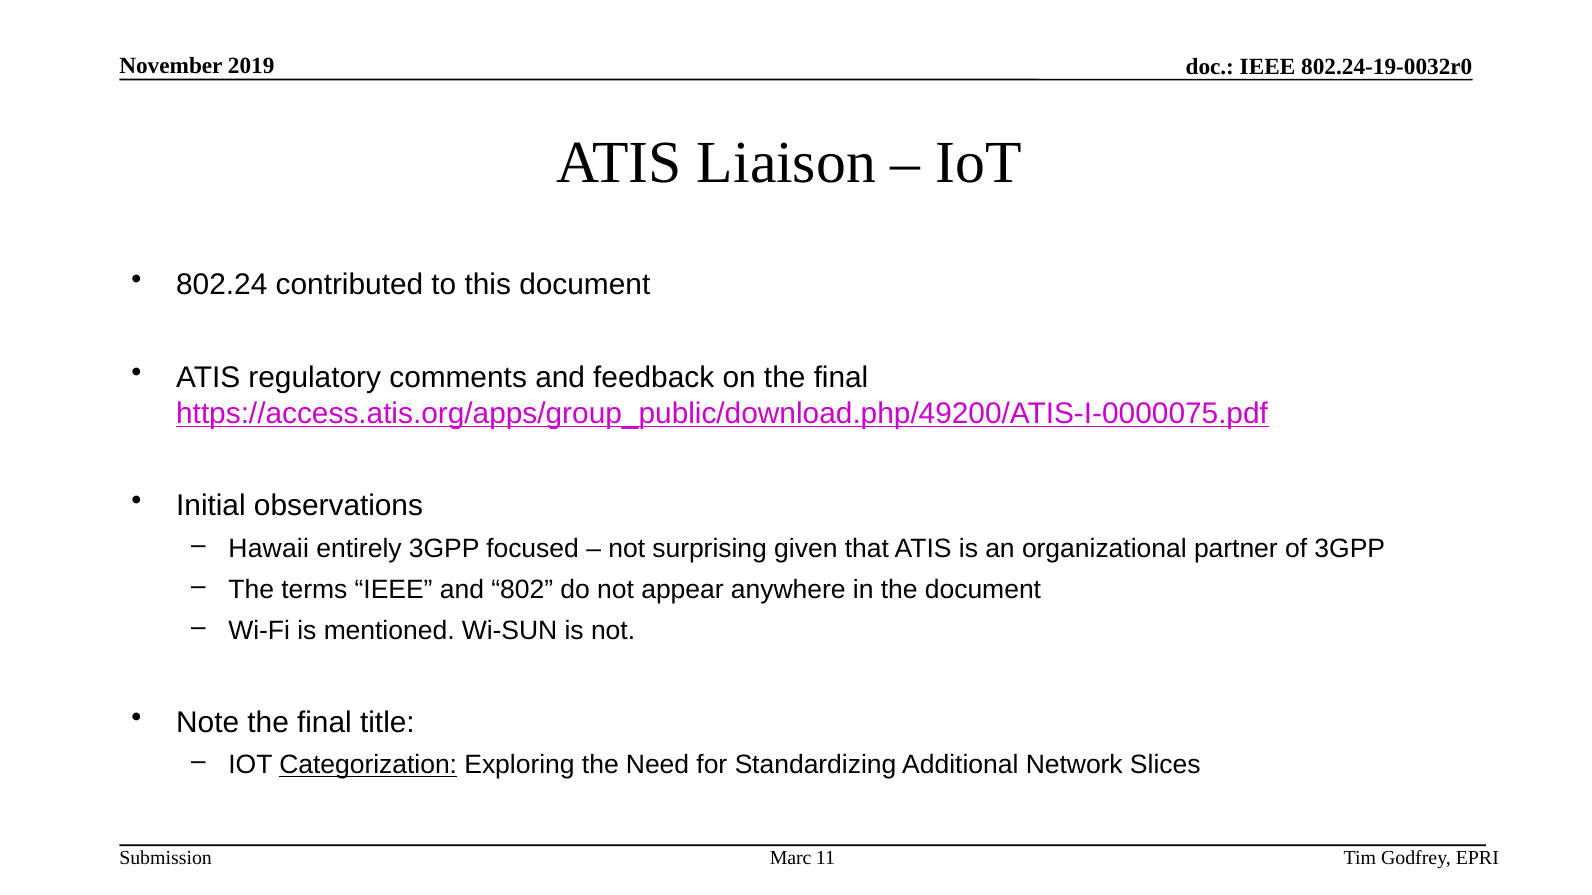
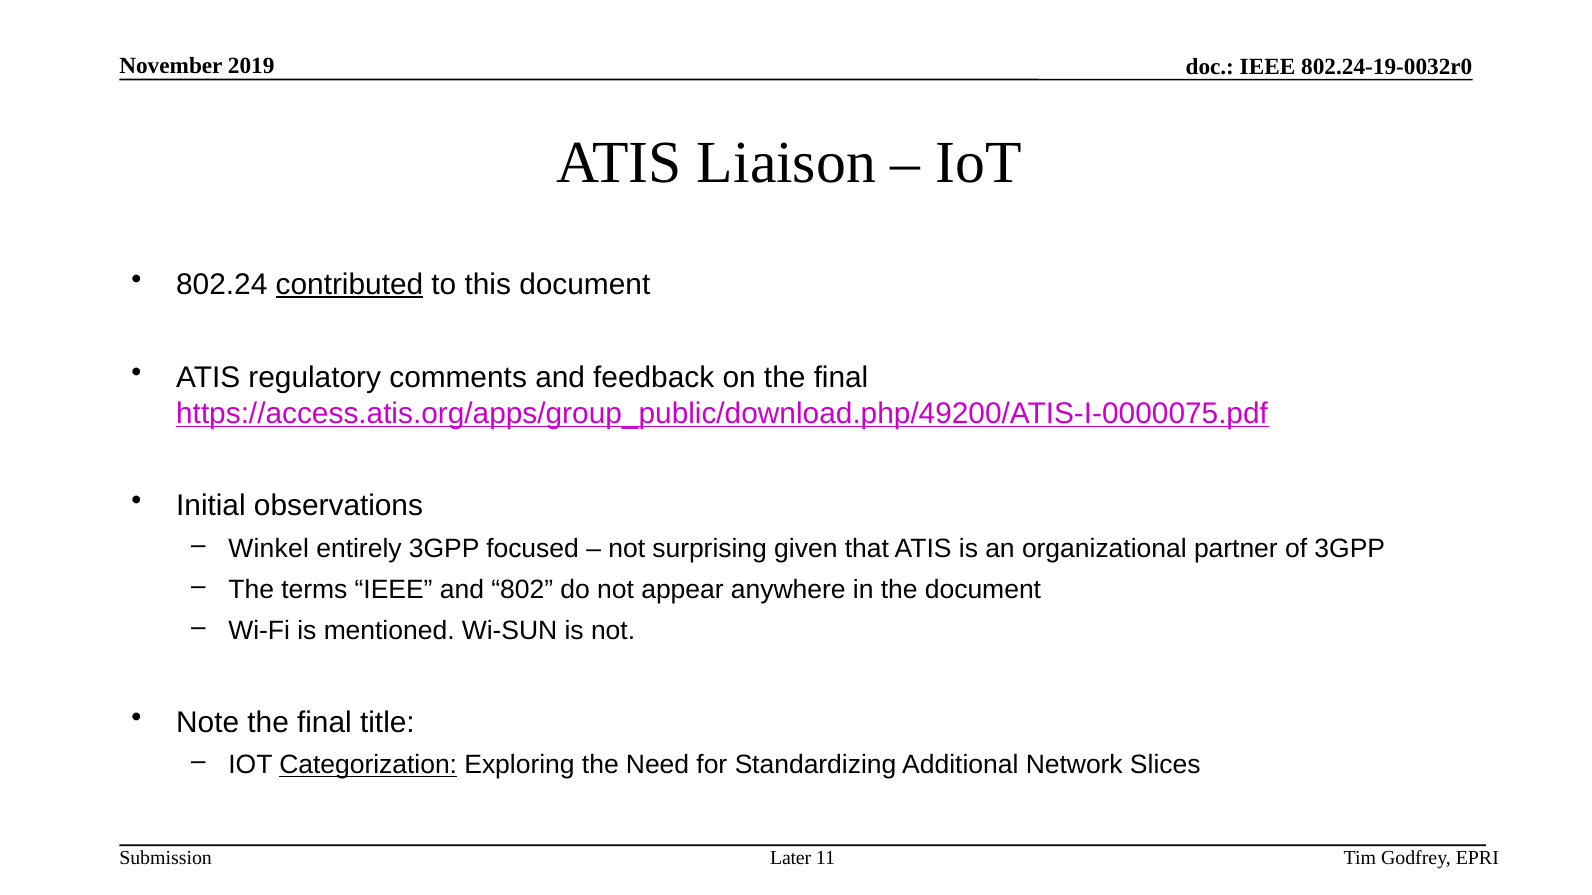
contributed underline: none -> present
Hawaii: Hawaii -> Winkel
Marc: Marc -> Later
